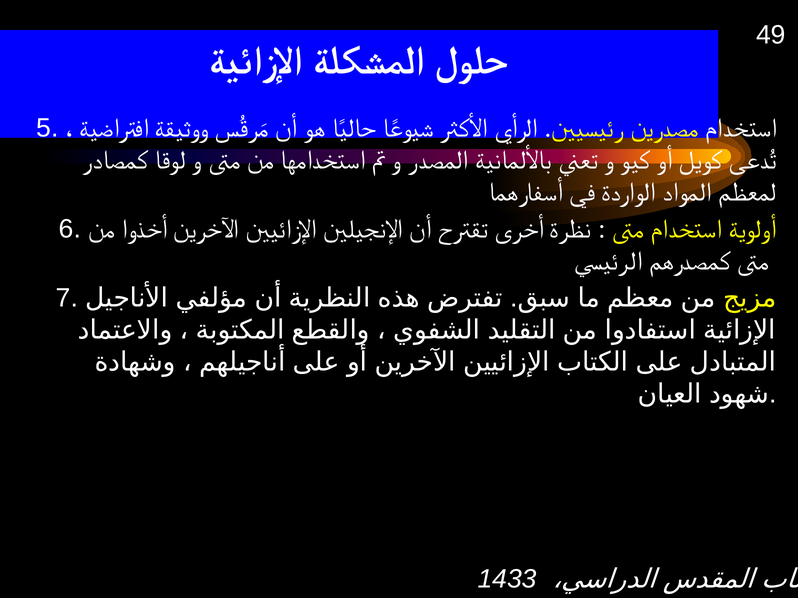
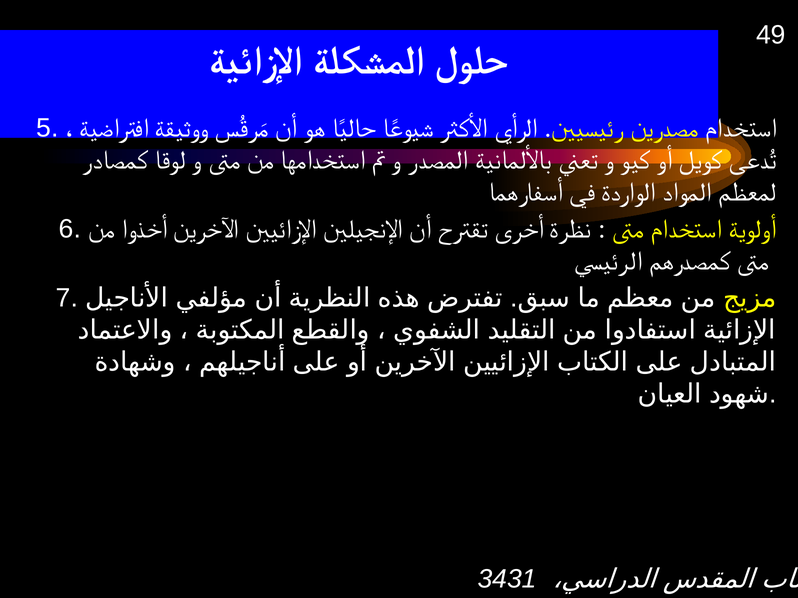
1433: 1433 -> 3431
